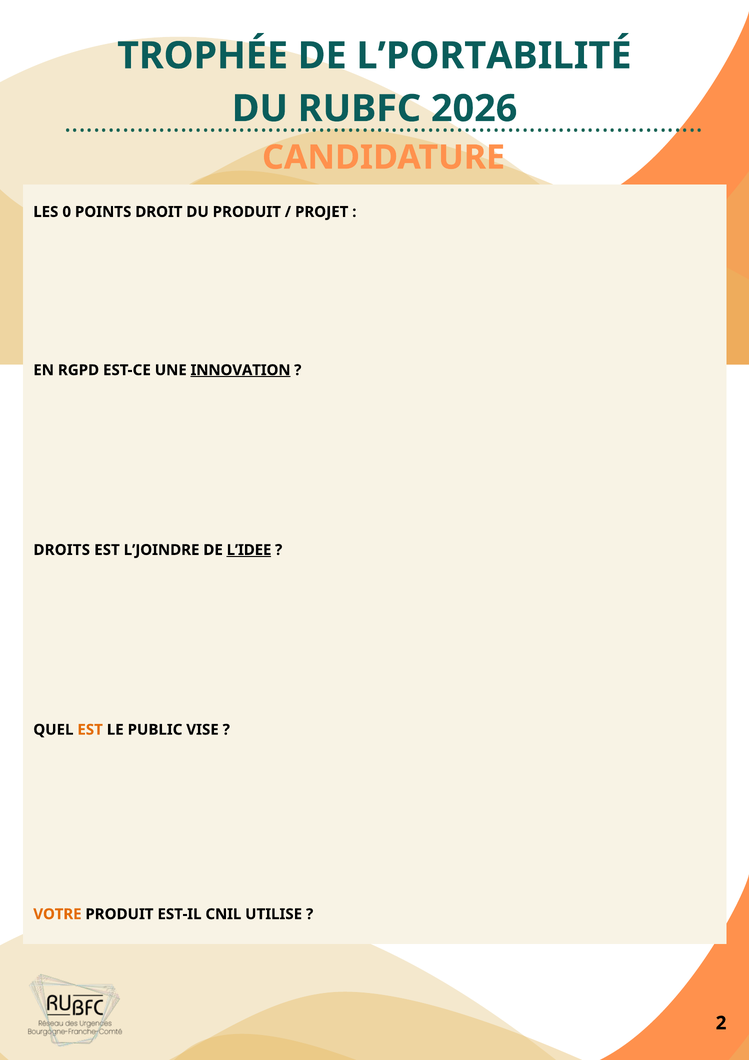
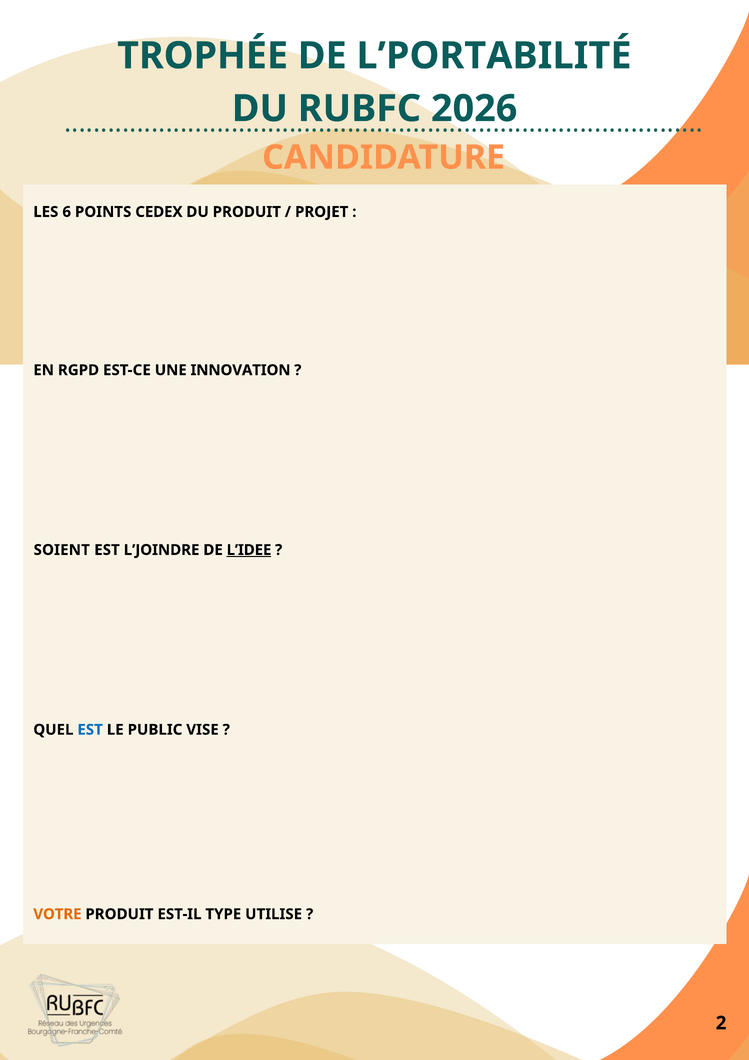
0: 0 -> 6
DROIT: DROIT -> CEDEX
INNOVATION underline: present -> none
DROITS: DROITS -> SOIENT
EST at (90, 730) colour: orange -> blue
CNIL: CNIL -> TYPE
